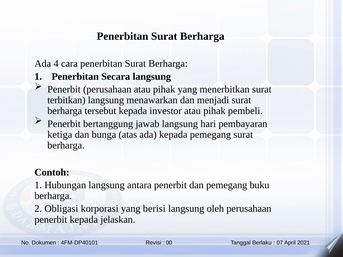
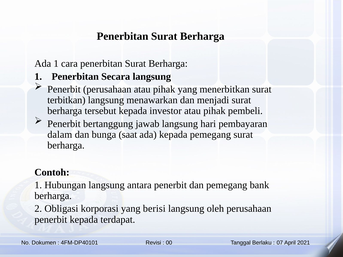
Ada 4: 4 -> 1
ketiga: ketiga -> dalam
atas: atas -> saat
buku: buku -> bank
jelaskan: jelaskan -> terdapat
